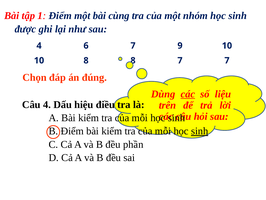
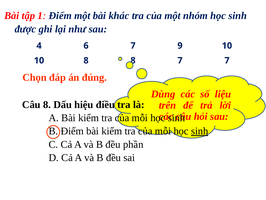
cùng: cùng -> khác
các at (188, 94) underline: present -> none
Câu 4: 4 -> 8
